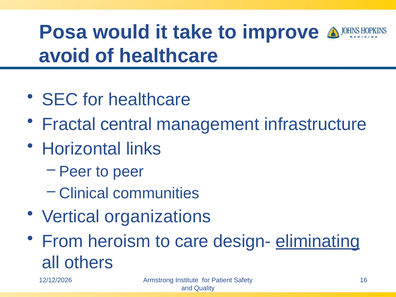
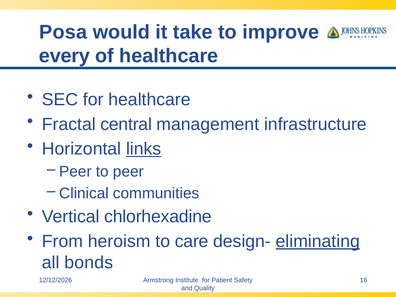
avoid: avoid -> every
links underline: none -> present
organizations: organizations -> chlorhexadine
others: others -> bonds
